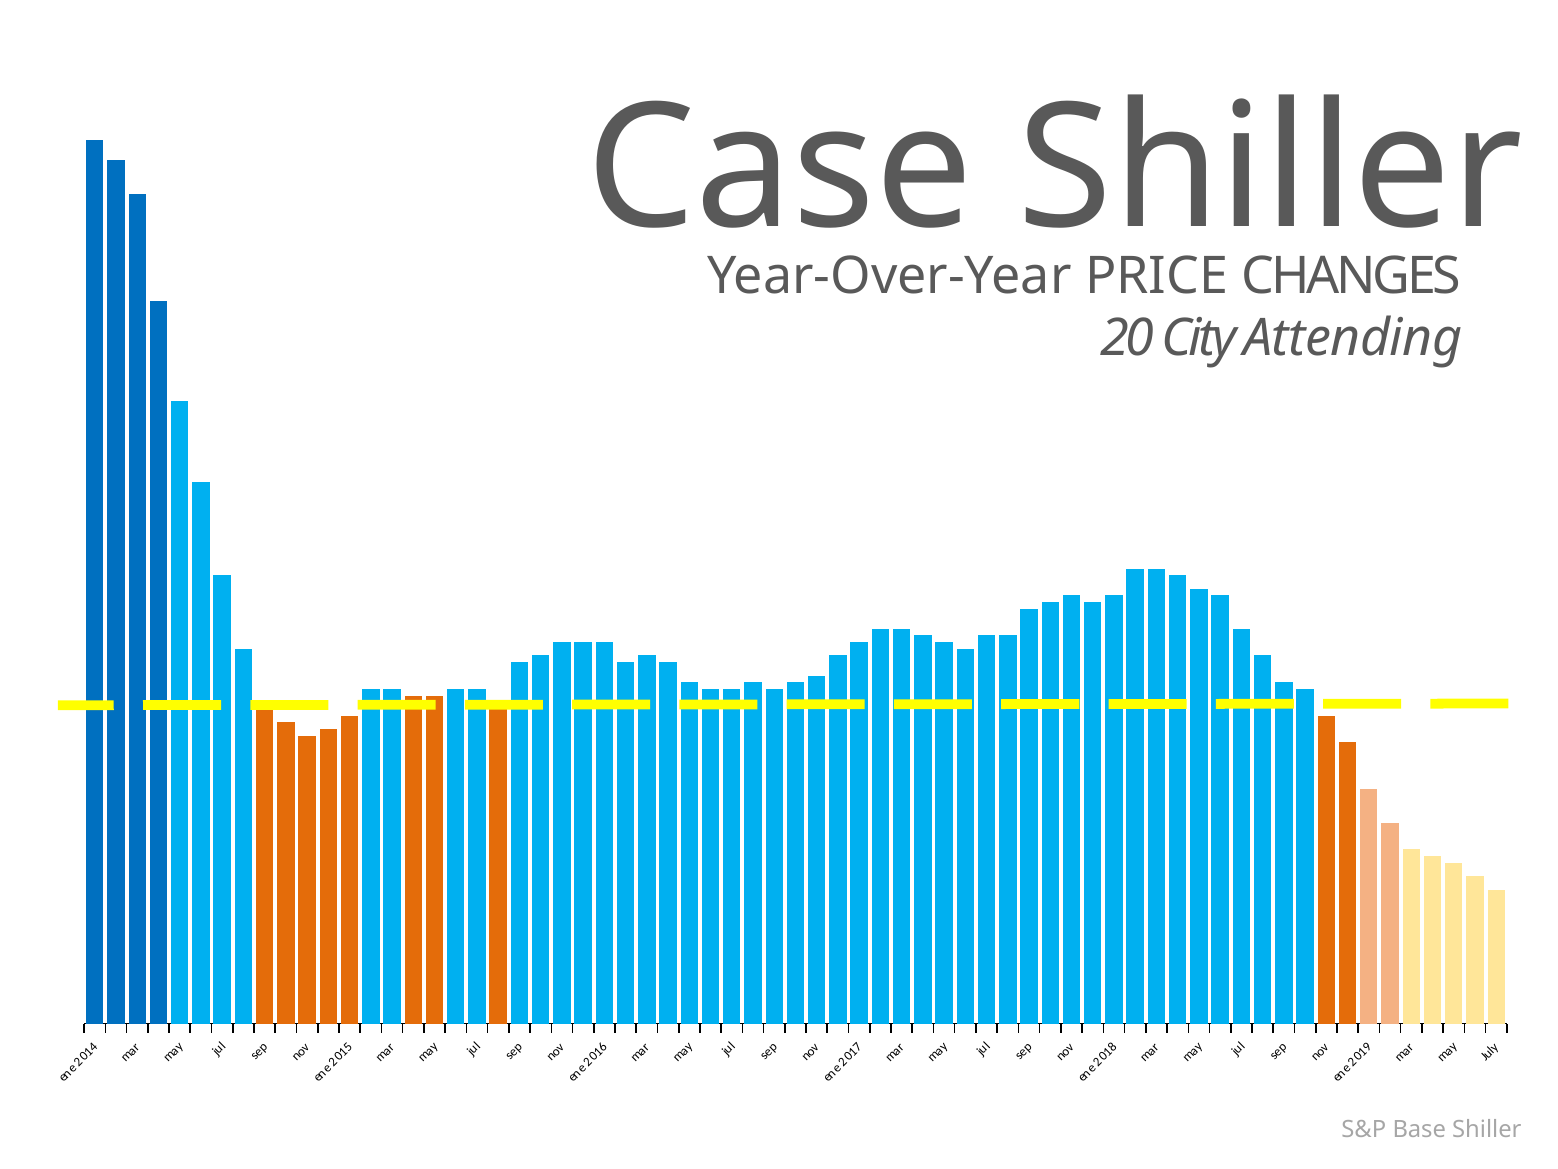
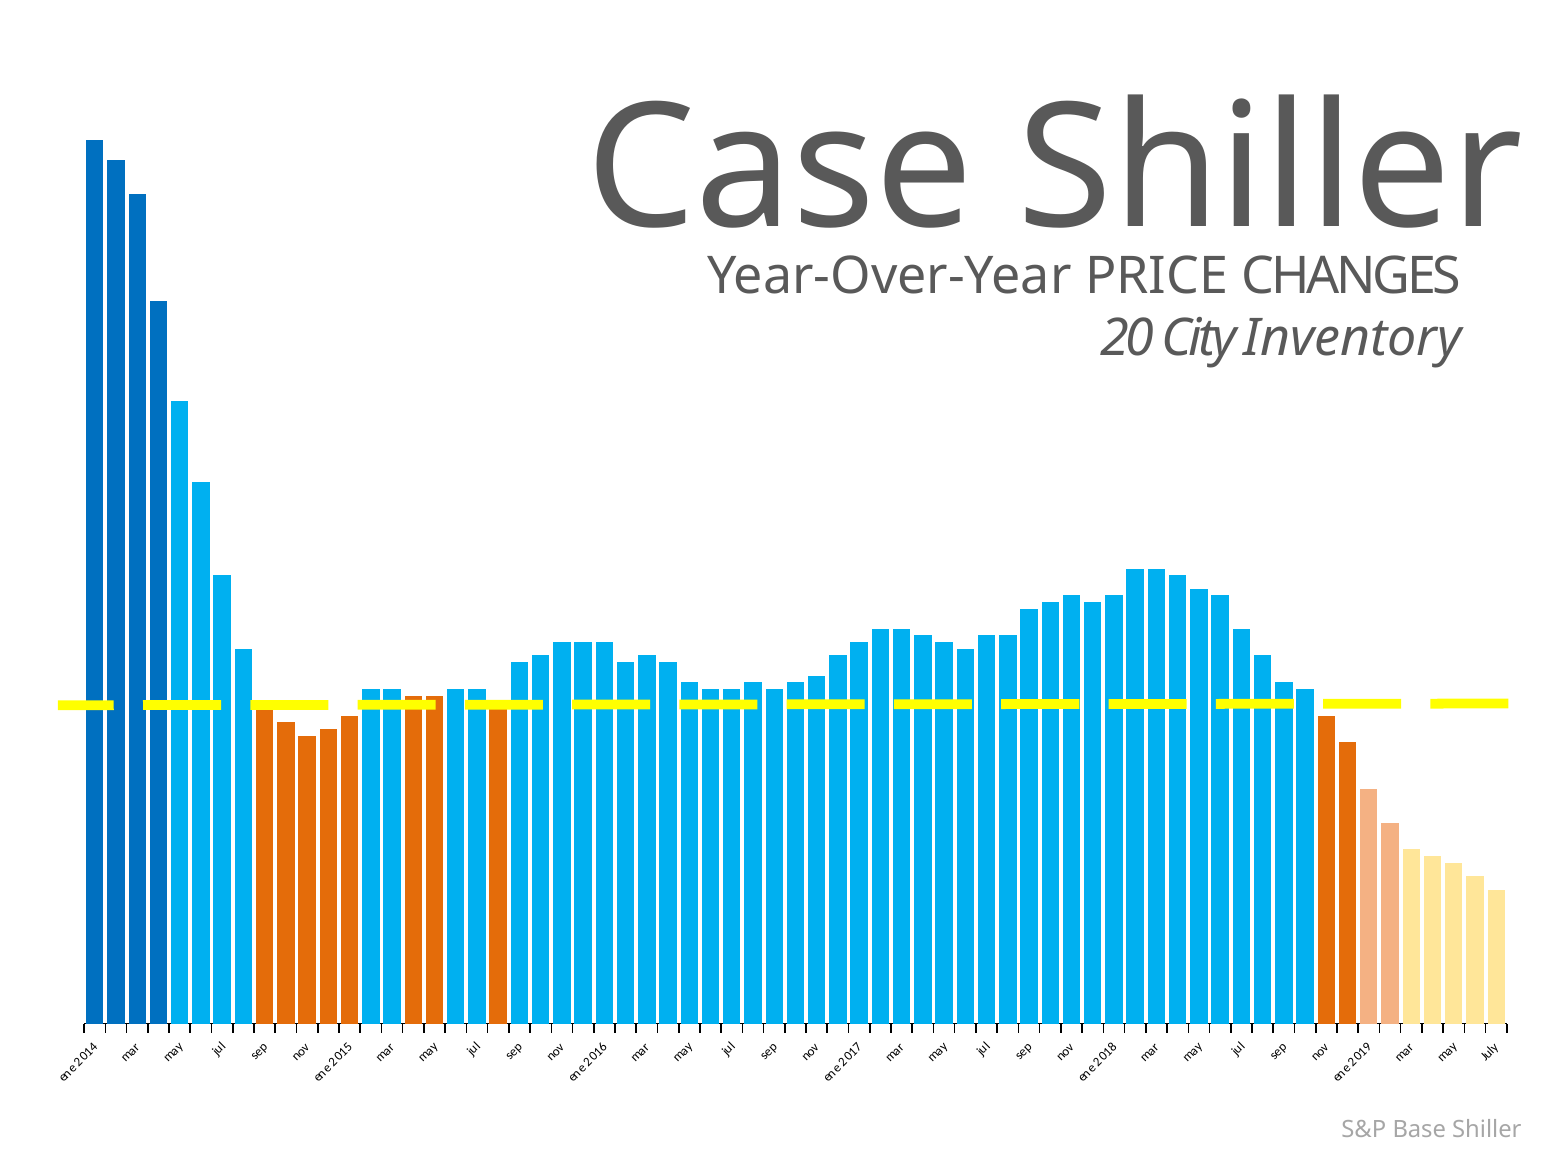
Attending: Attending -> Inventory
